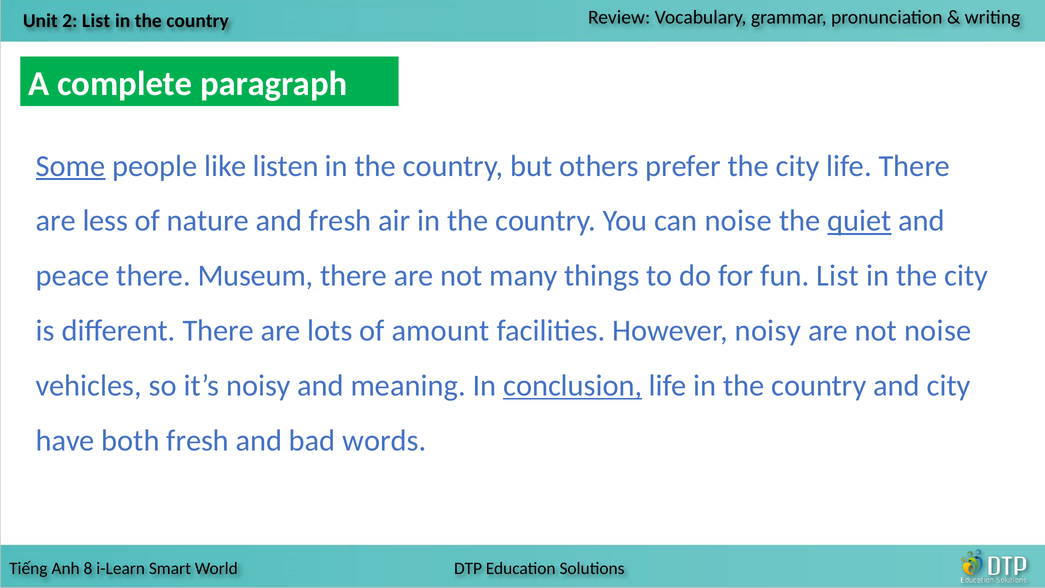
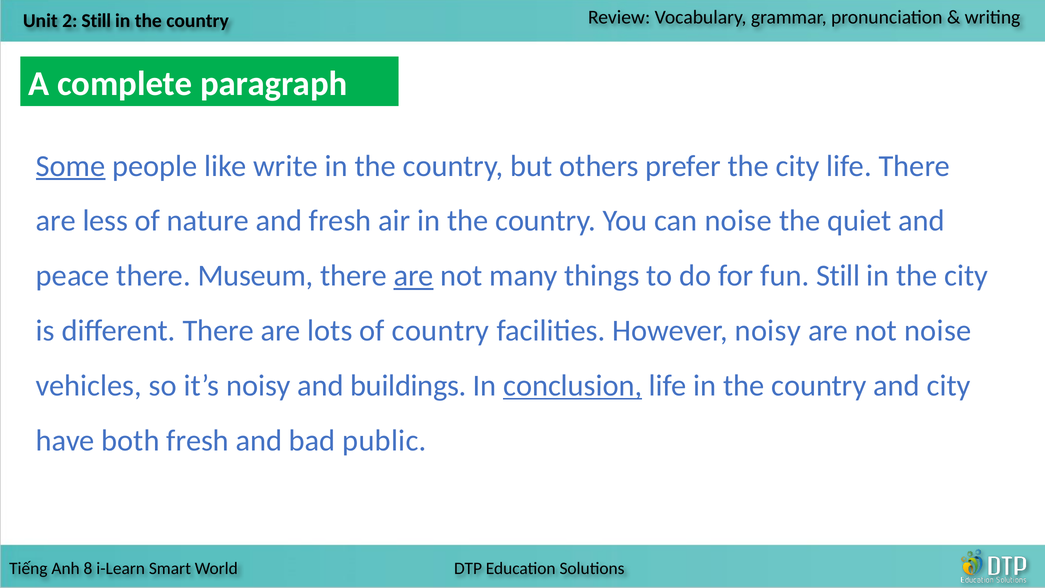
List at (96, 21): List -> Still
listen: listen -> write
quiet underline: present -> none
are at (414, 276) underline: none -> present
fun List: List -> Still
of amount: amount -> country
meaning: meaning -> buildings
words: words -> public
